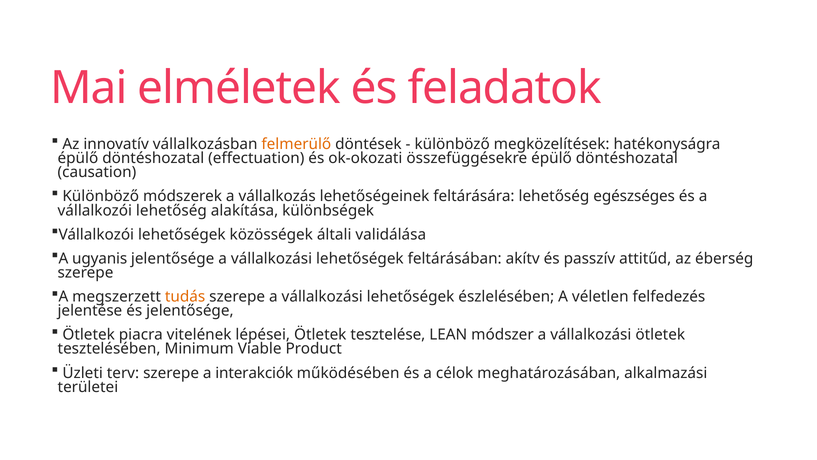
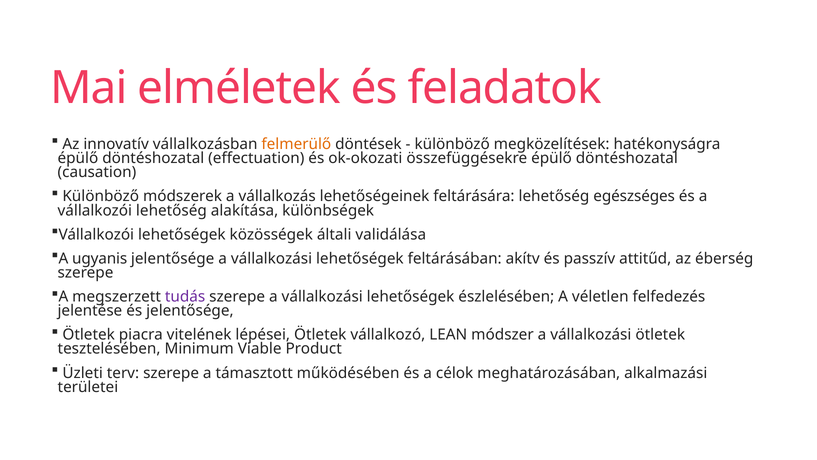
tudás colour: orange -> purple
tesztelése: tesztelése -> vállalkozó
interakciók: interakciók -> támasztott
